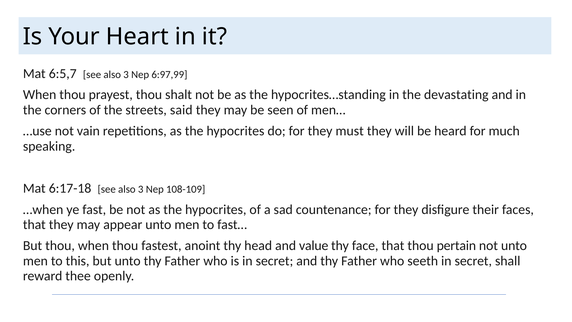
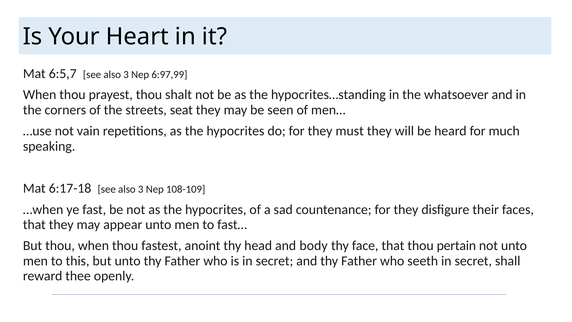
devastating: devastating -> whatsoever
said: said -> seat
value: value -> body
